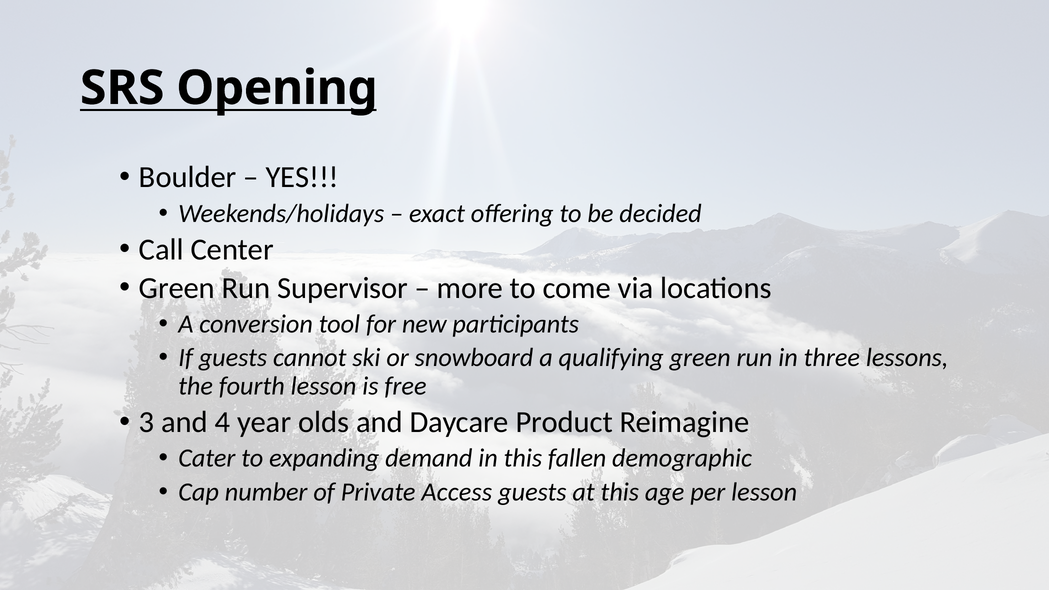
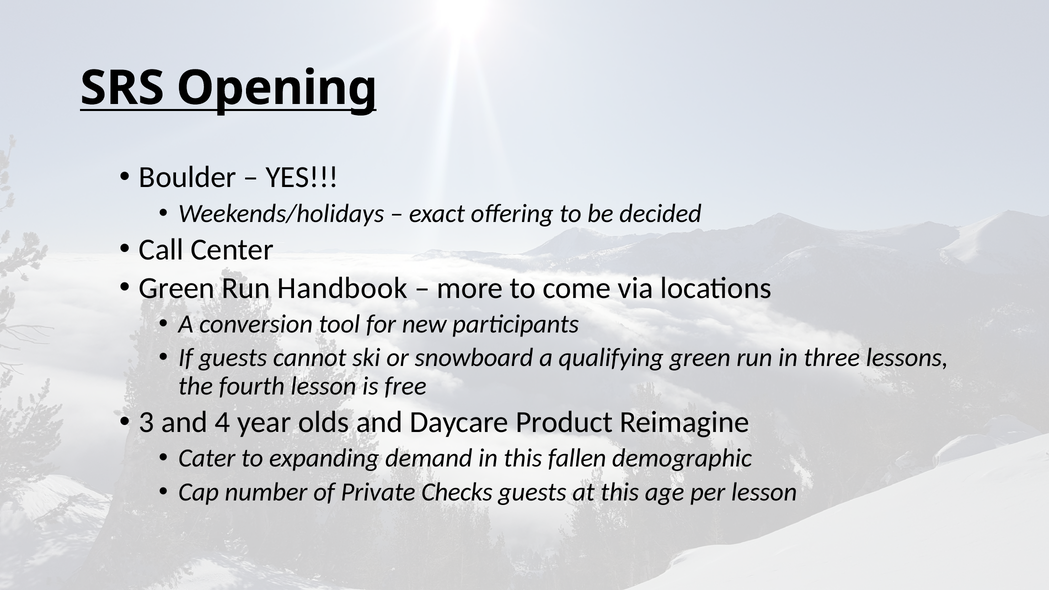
Supervisor: Supervisor -> Handbook
Access: Access -> Checks
